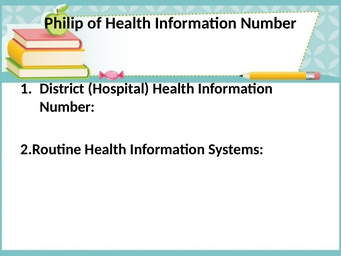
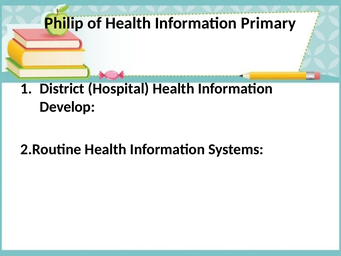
of Health Information Number: Number -> Primary
Number at (67, 107): Number -> Develop
